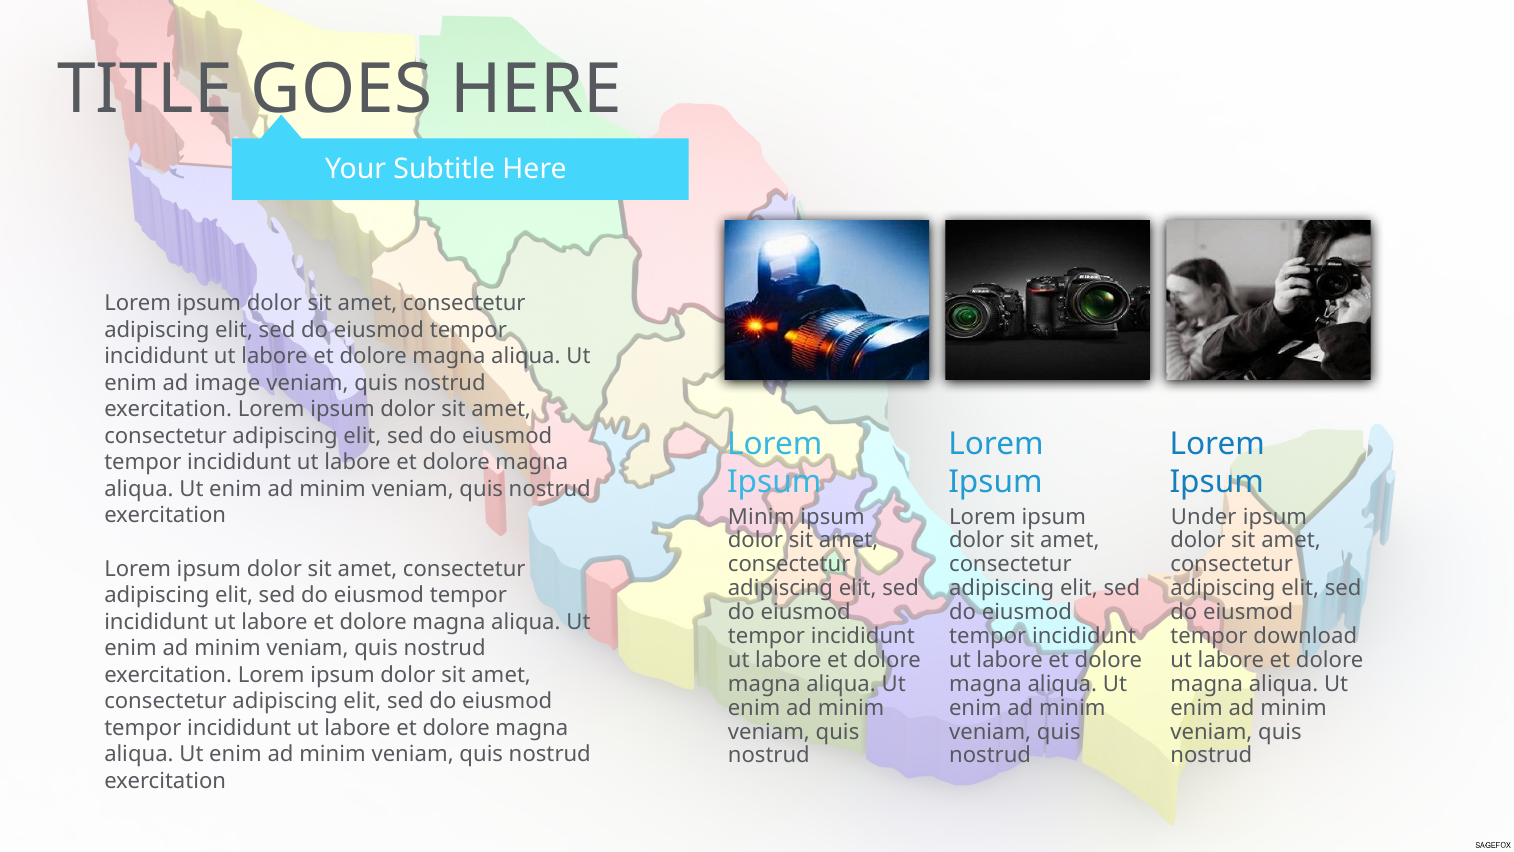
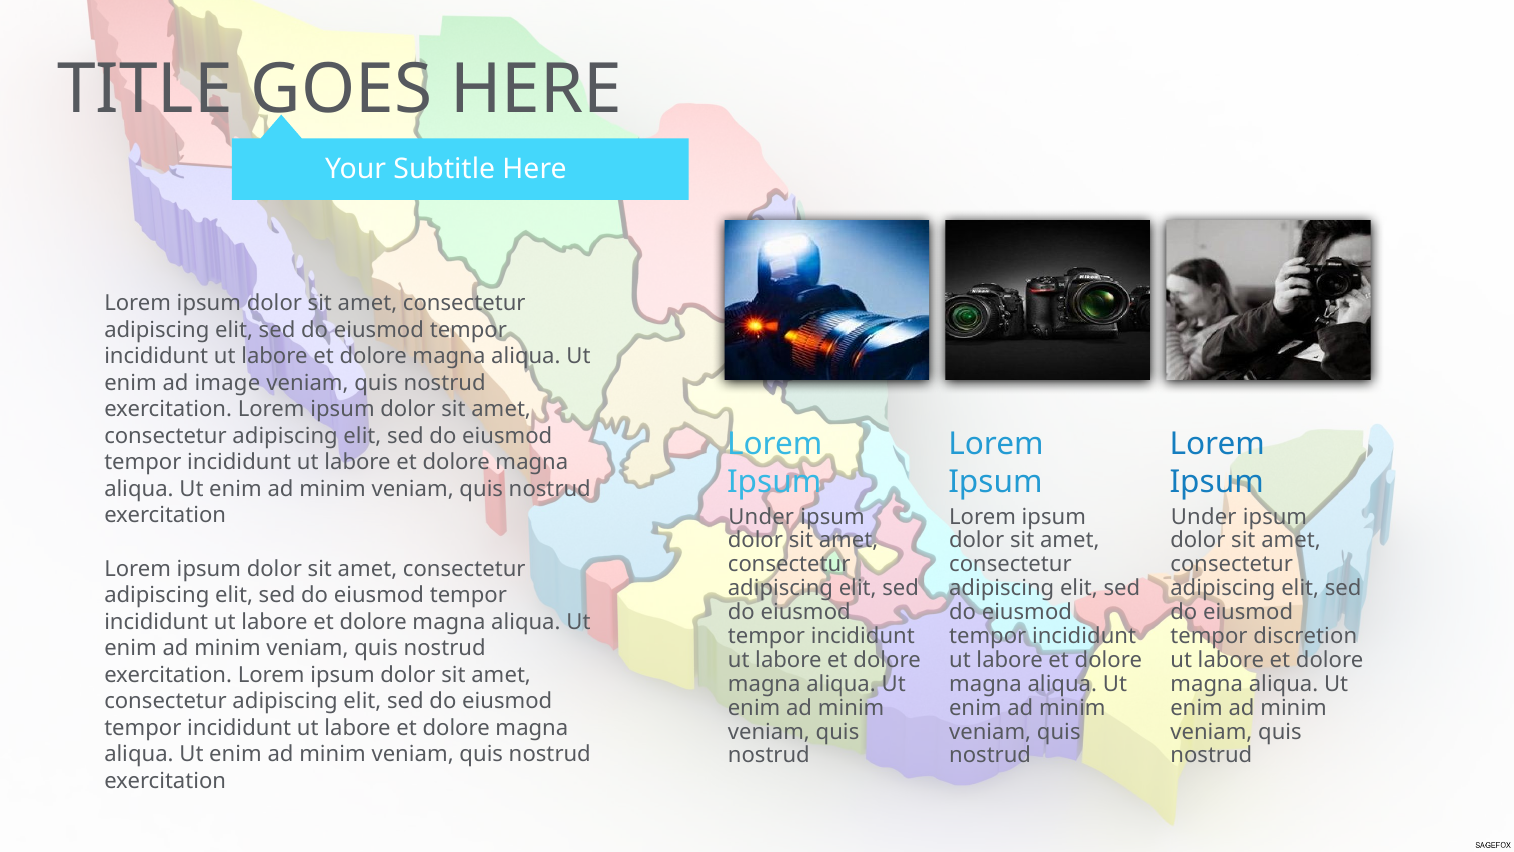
Minim at (761, 517): Minim -> Under
download: download -> discretion
